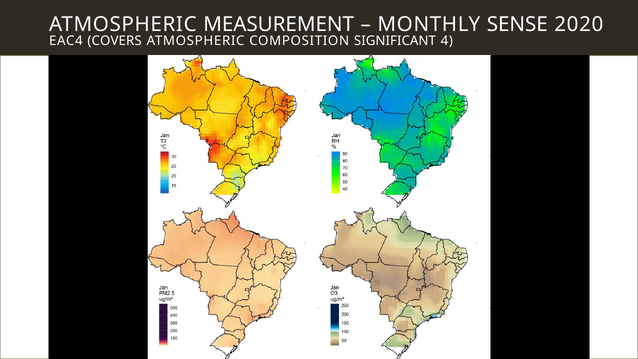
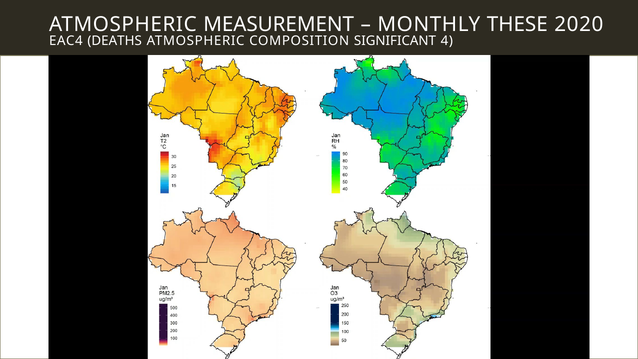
SENSE: SENSE -> THESE
COVERS: COVERS -> DEATHS
